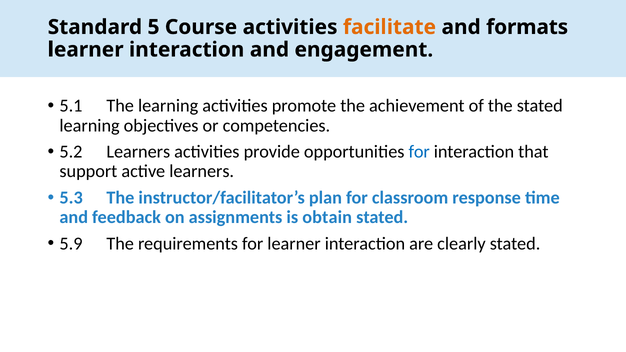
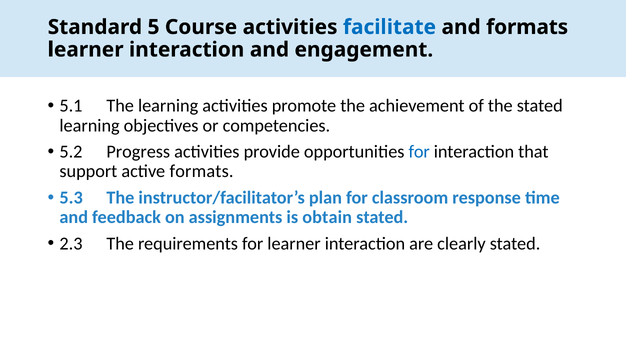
facilitate at (389, 27) colour: orange -> blue
5.2 Learners: Learners -> Progress
active learners: learners -> formats
5.9: 5.9 -> 2.3
